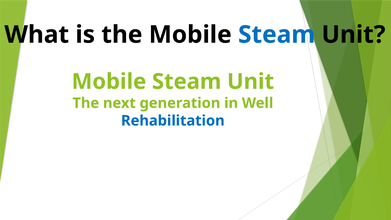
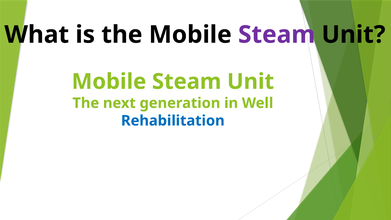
Steam at (277, 35) colour: blue -> purple
